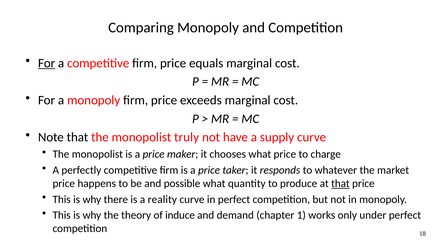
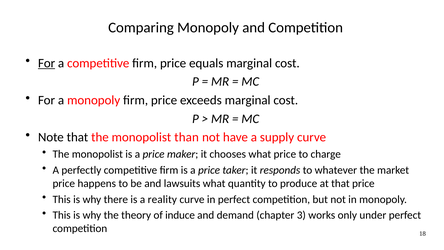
truly: truly -> than
possible: possible -> lawsuits
that at (340, 183) underline: present -> none
1: 1 -> 3
